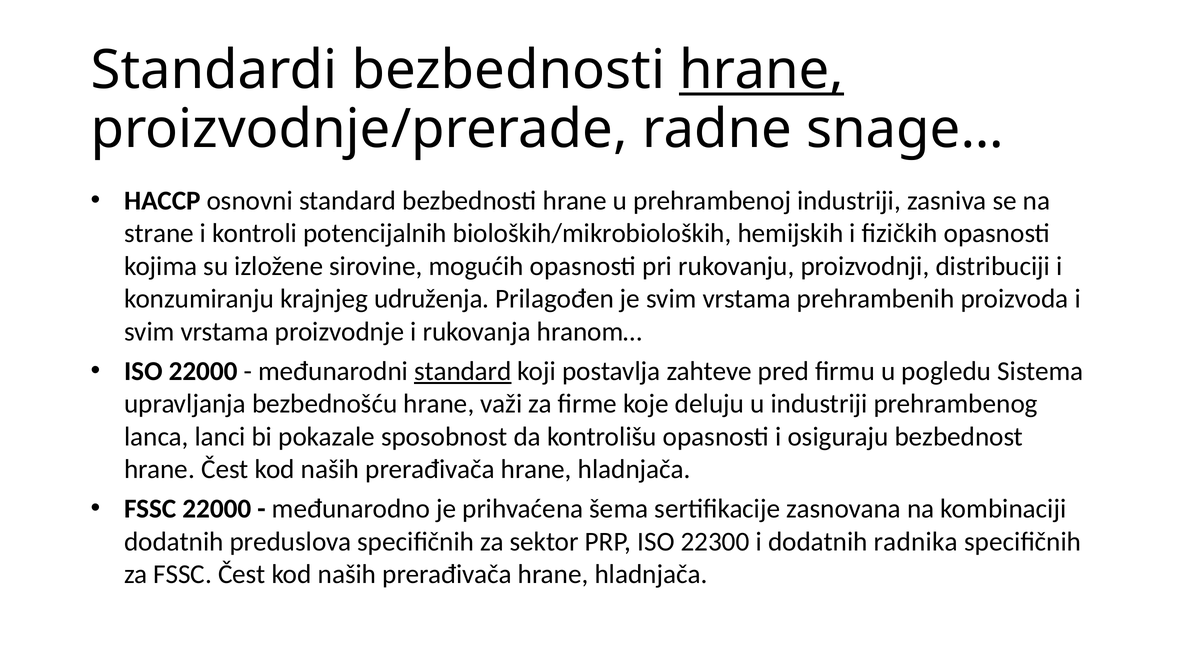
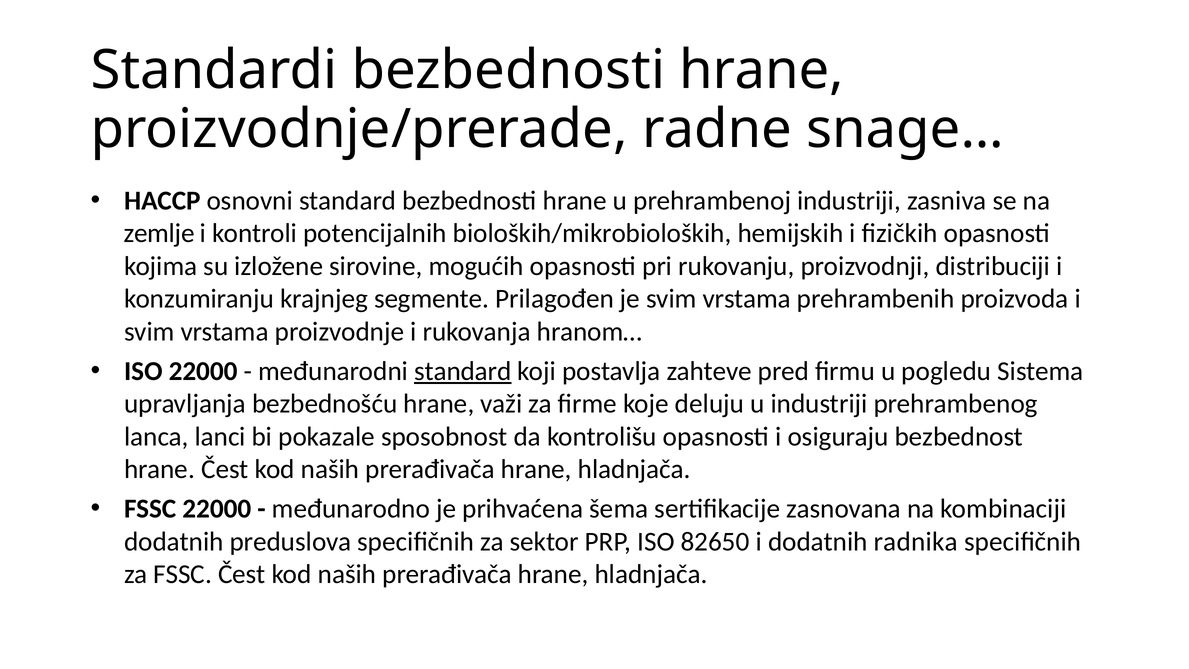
hrane at (762, 70) underline: present -> none
strane: strane -> zemlje
udruženja: udruženja -> segmente
22300: 22300 -> 82650
